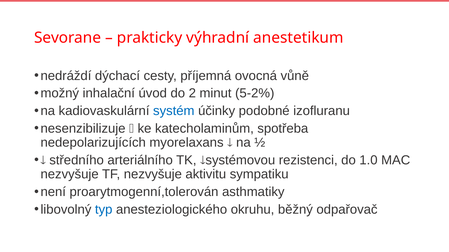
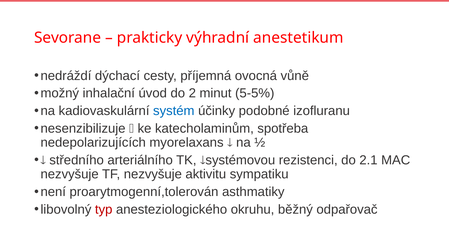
5-2%: 5-2% -> 5-5%
1.0: 1.0 -> 2.1
typ colour: blue -> red
